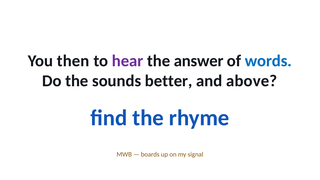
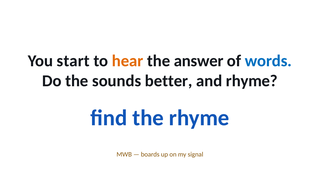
then: then -> start
hear colour: purple -> orange
and above: above -> rhyme
